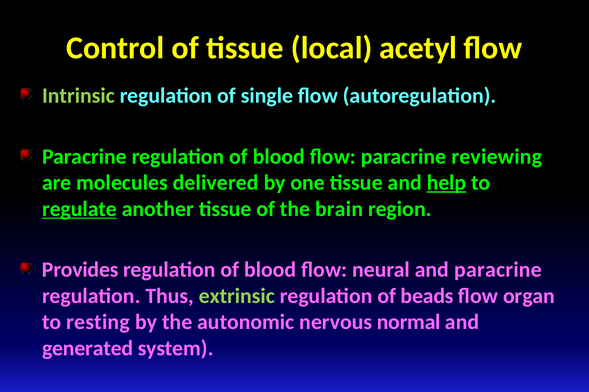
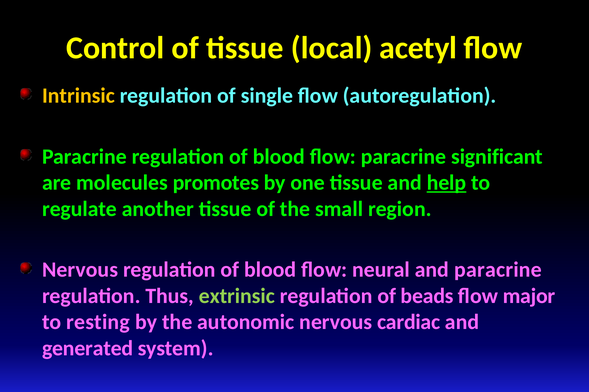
Intrinsic colour: light green -> yellow
reviewing: reviewing -> significant
delivered: delivered -> promotes
regulate underline: present -> none
brain: brain -> small
Provides at (80, 270): Provides -> Nervous
organ: organ -> major
normal: normal -> cardiac
